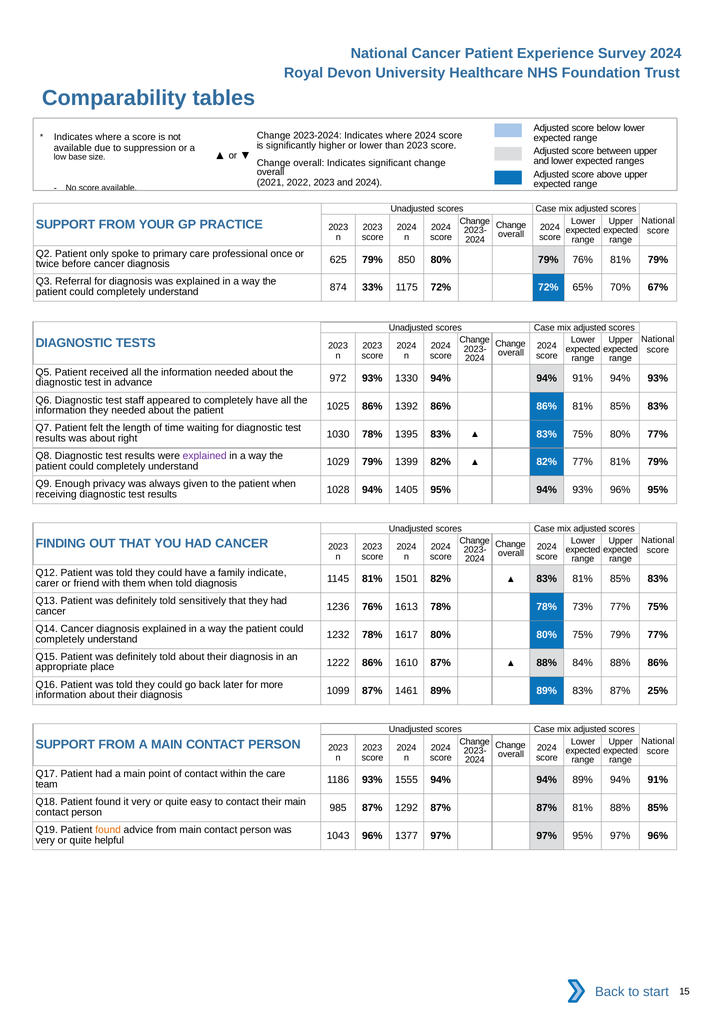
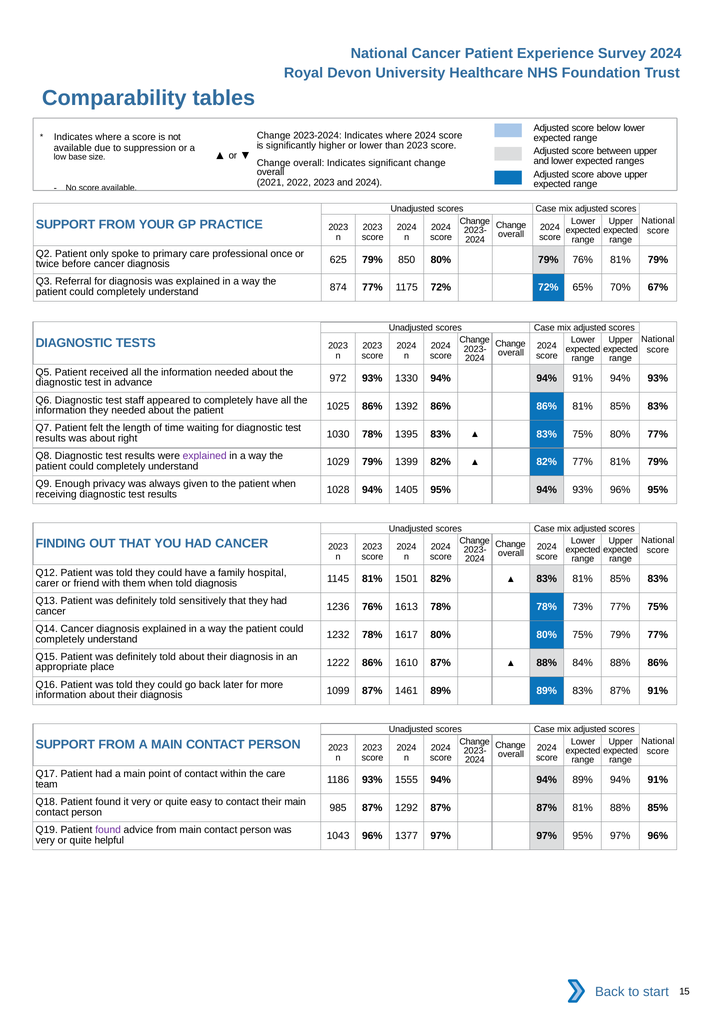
874 33%: 33% -> 77%
indicate: indicate -> hospital
87% 25%: 25% -> 91%
found at (108, 829) colour: orange -> purple
